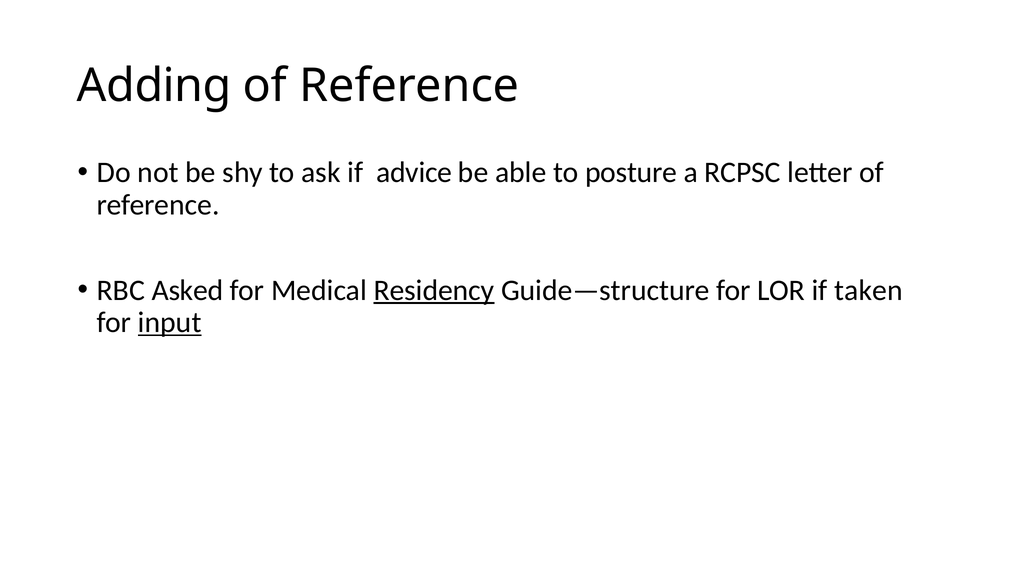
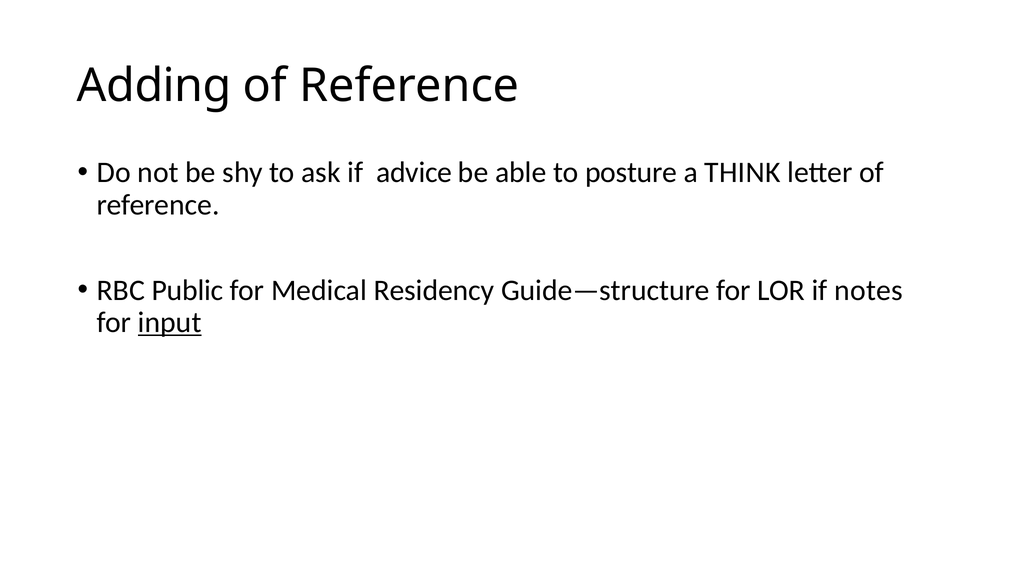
RCPSC: RCPSC -> THINK
Asked: Asked -> Public
Residency underline: present -> none
taken: taken -> notes
